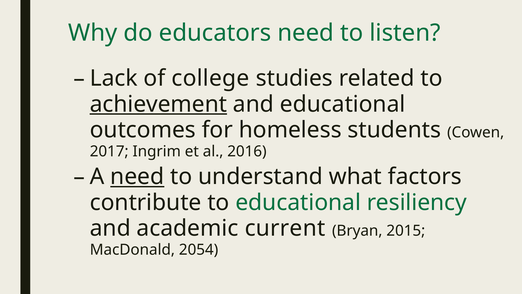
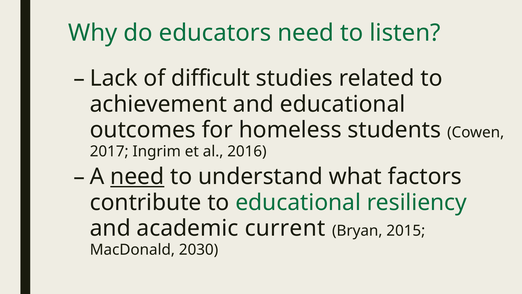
college: college -> difficult
achievement underline: present -> none
2054: 2054 -> 2030
